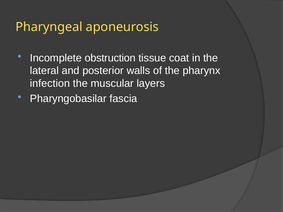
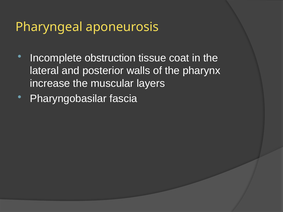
infection: infection -> increase
